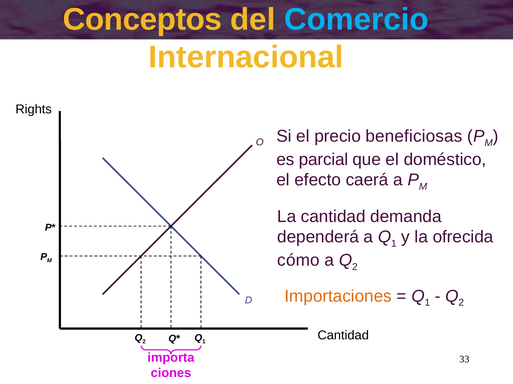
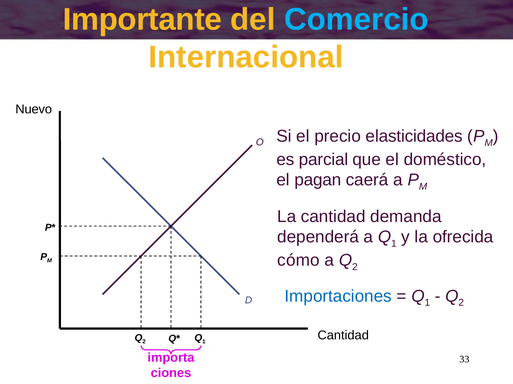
Conceptos: Conceptos -> Importante
Rights: Rights -> Nuevo
beneficiosas: beneficiosas -> elasticidades
efecto: efecto -> pagan
Importaciones colour: orange -> blue
